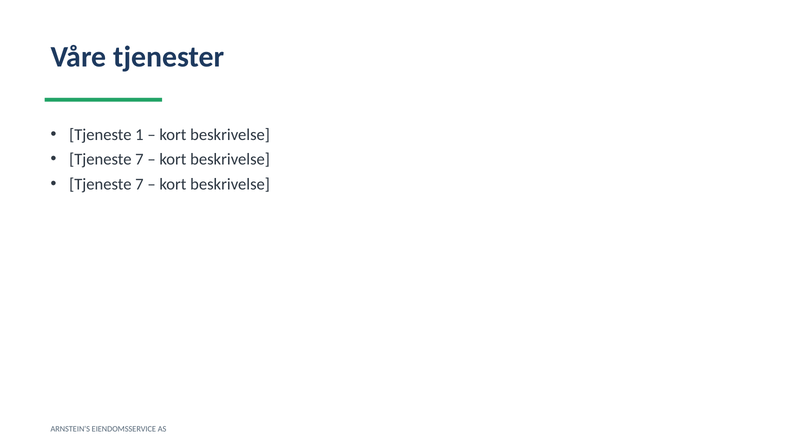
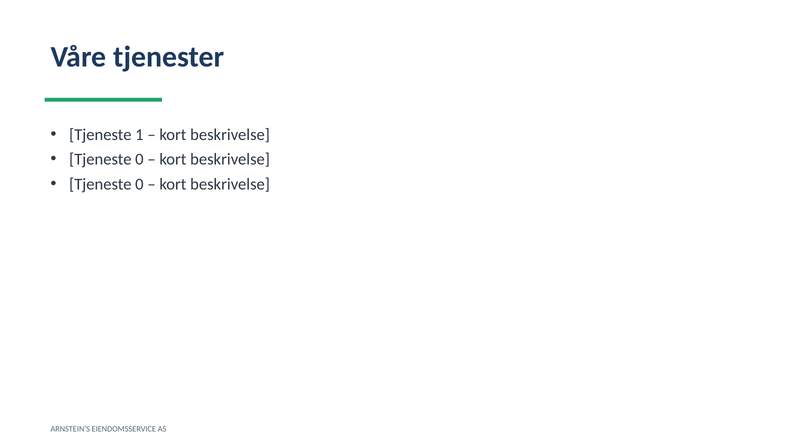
7 at (139, 160): 7 -> 0
7 at (139, 184): 7 -> 0
